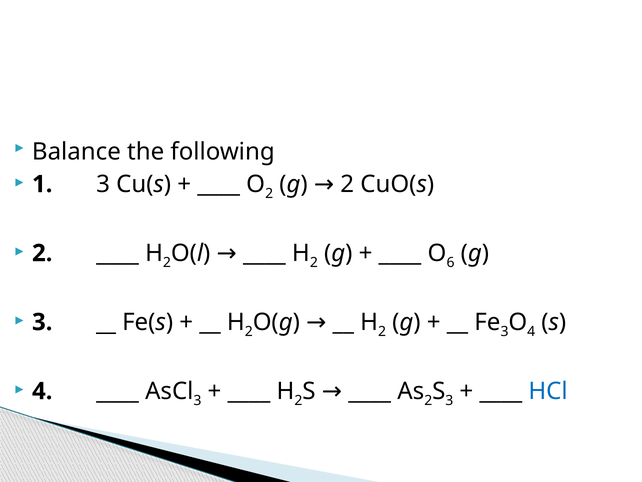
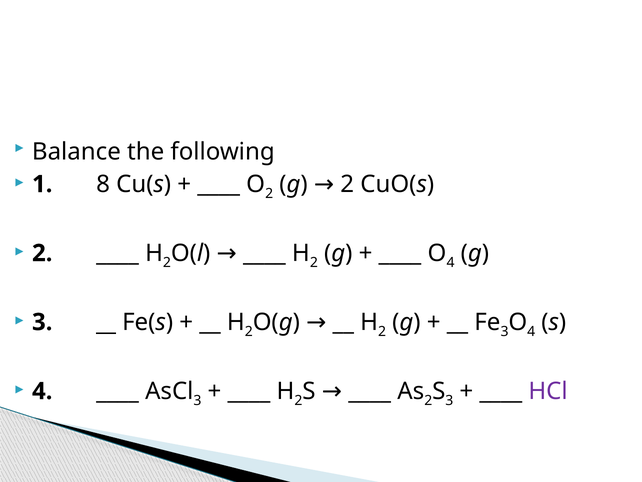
1 3: 3 -> 8
6 at (451, 262): 6 -> 4
HCl colour: blue -> purple
